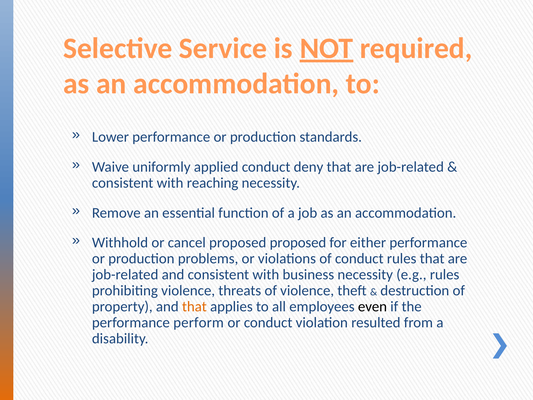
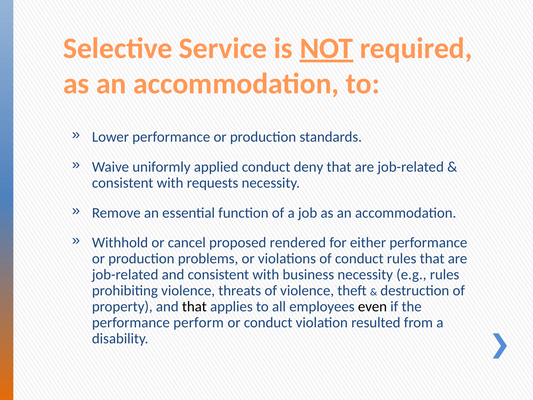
reaching: reaching -> requests
proposed proposed: proposed -> rendered
that at (194, 307) colour: orange -> black
